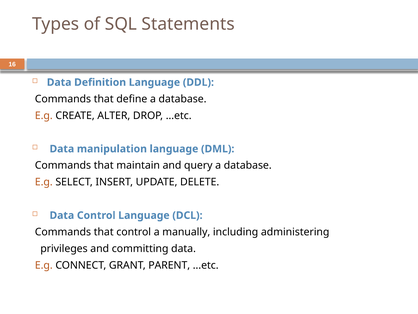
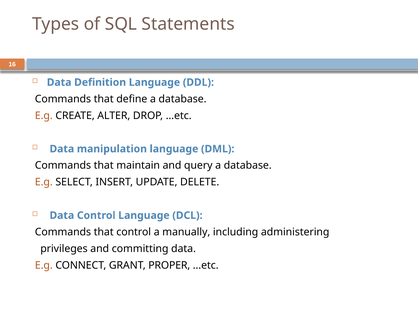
PARENT: PARENT -> PROPER
